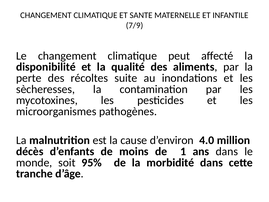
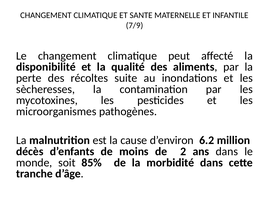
4.0: 4.0 -> 6.2
1: 1 -> 2
95%: 95% -> 85%
